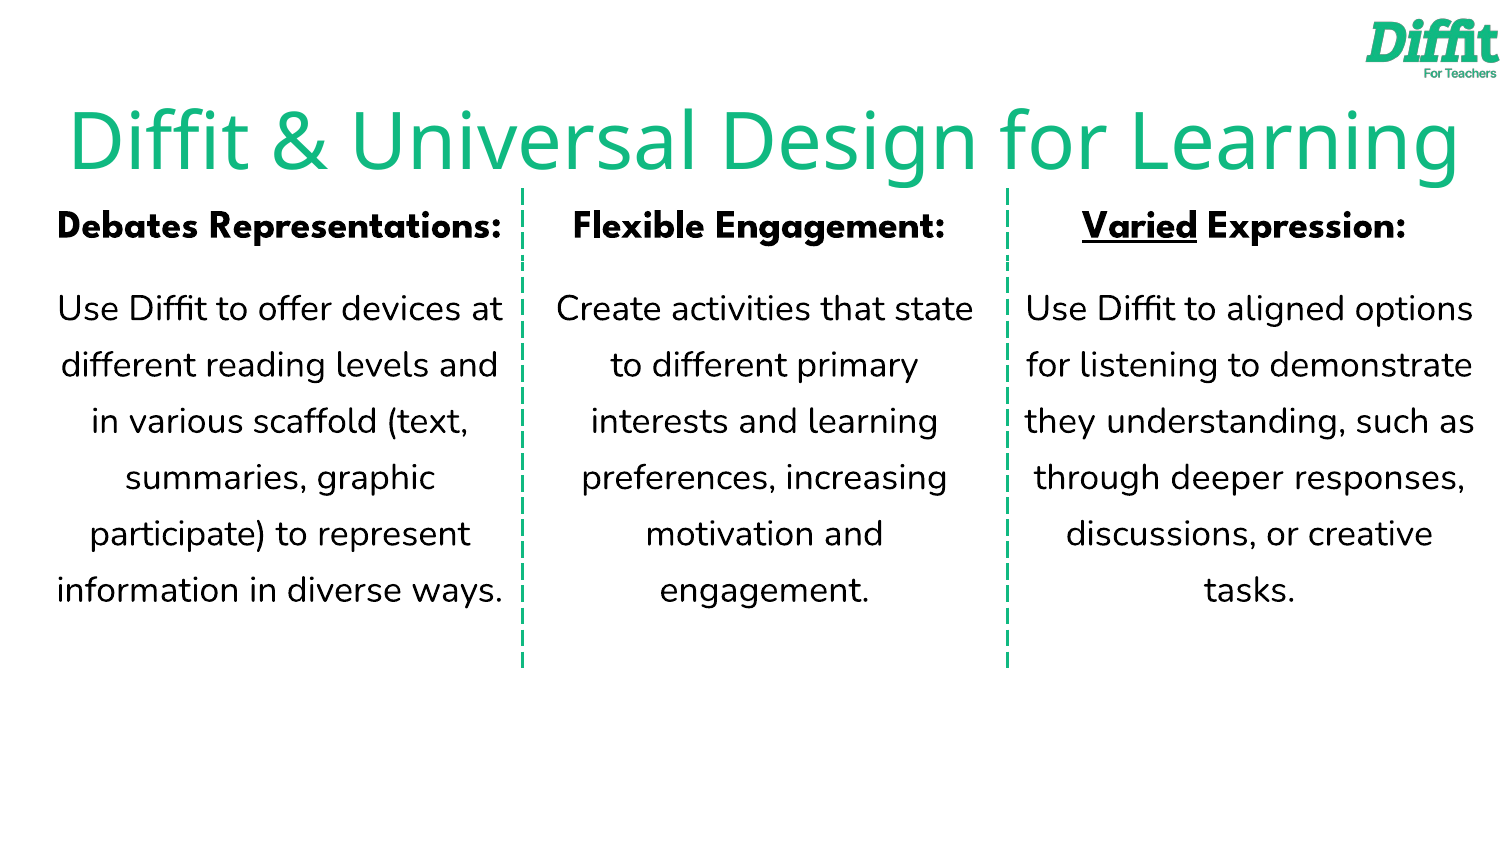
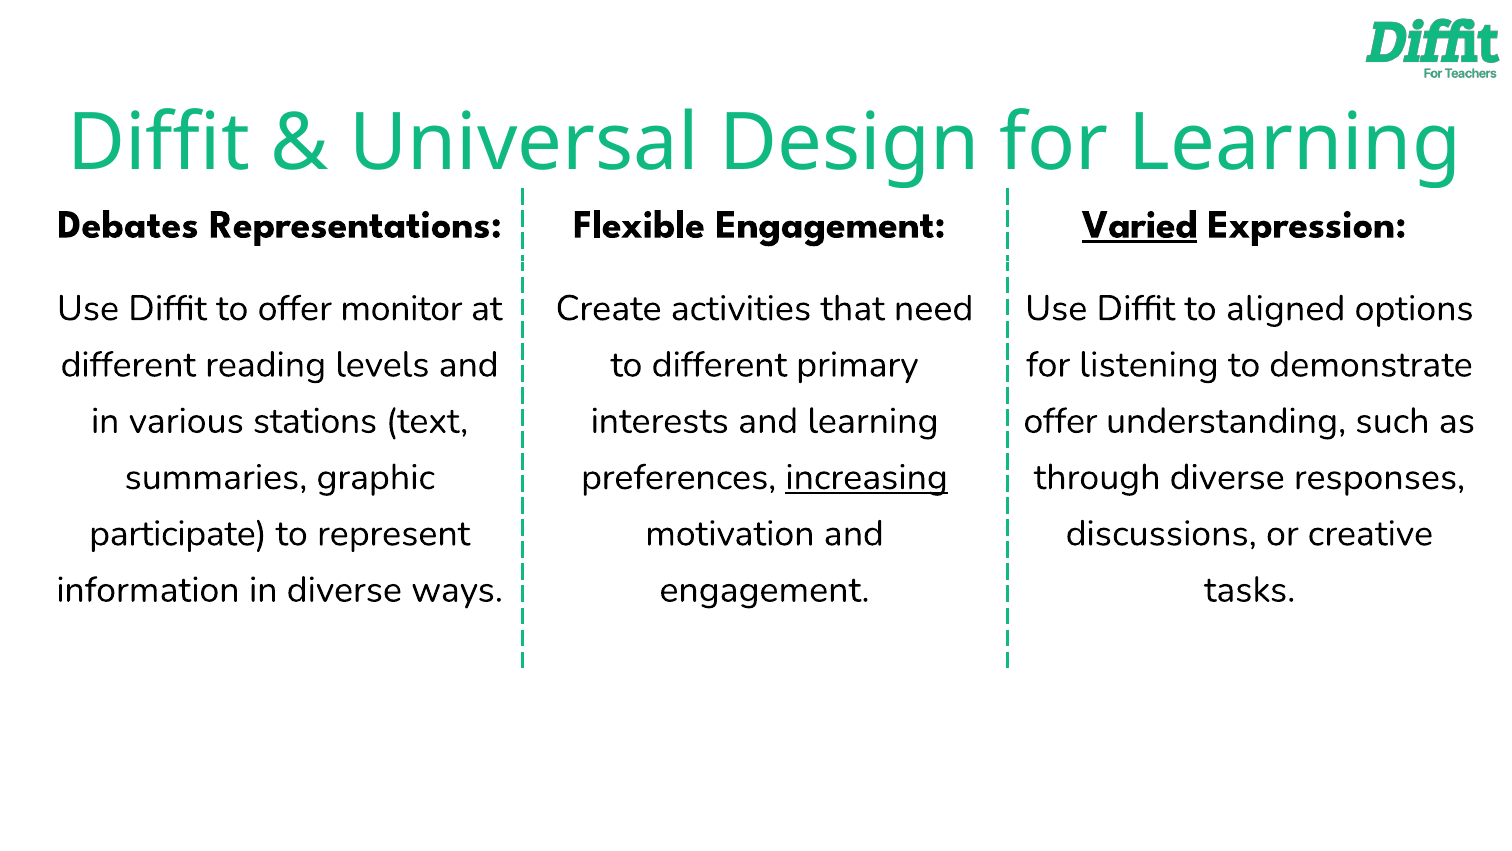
devices: devices -> monitor
state: state -> need
scaffold: scaffold -> stations
they at (1060, 421): they -> offer
increasing underline: none -> present
through deeper: deeper -> diverse
